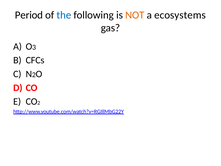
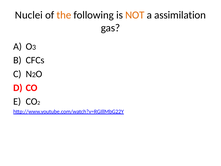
Period: Period -> Nuclei
the colour: blue -> orange
ecosystems: ecosystems -> assimilation
